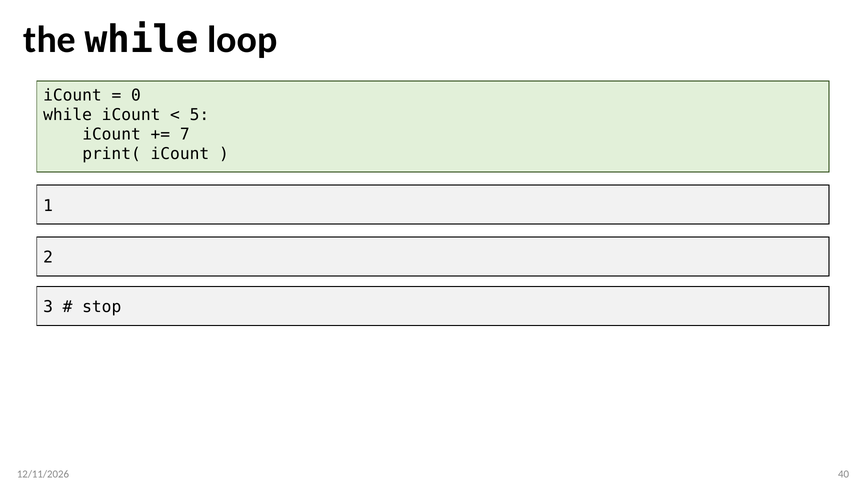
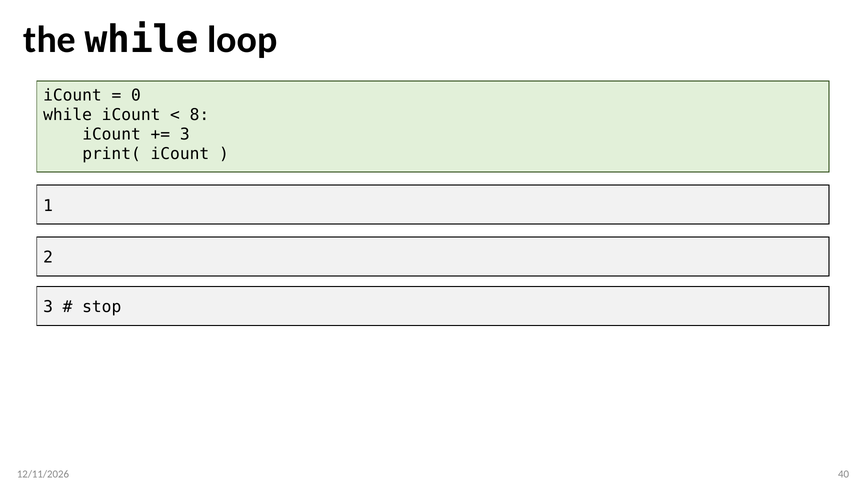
5: 5 -> 8
7 at (185, 134): 7 -> 3
